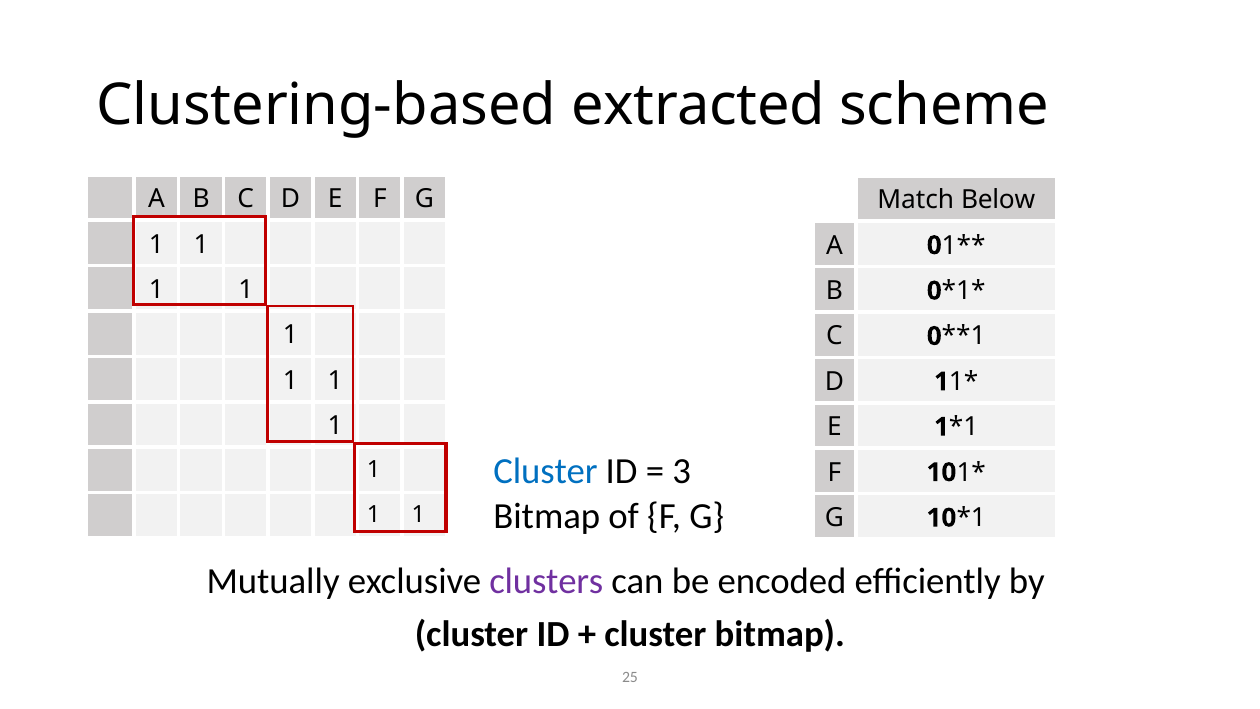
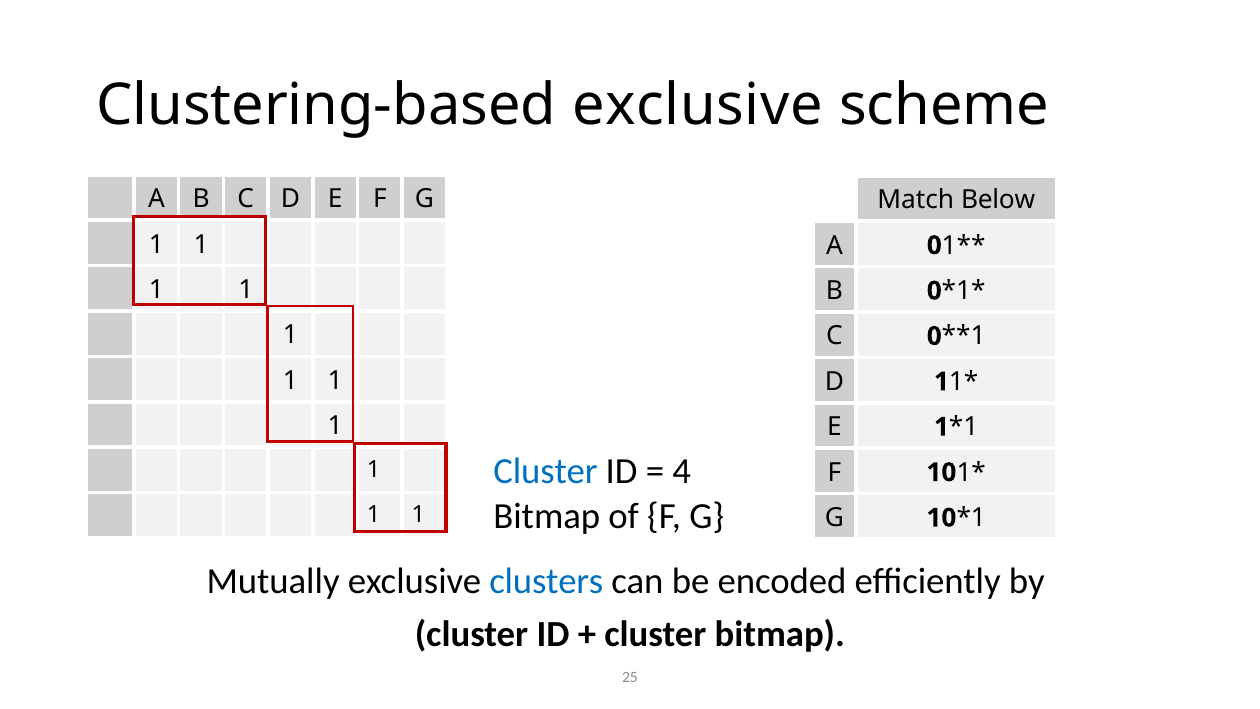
Clustering-based extracted: extracted -> exclusive
3: 3 -> 4
clusters colour: purple -> blue
